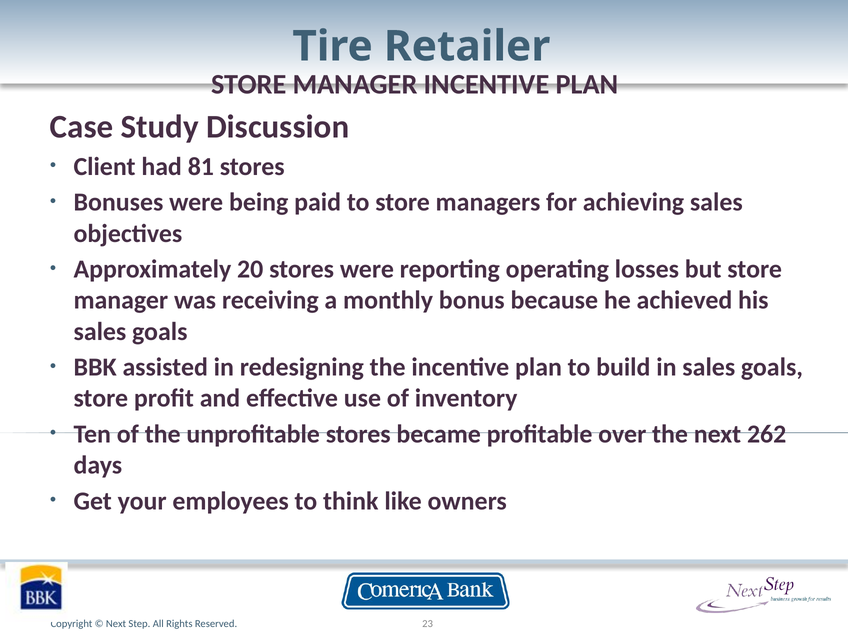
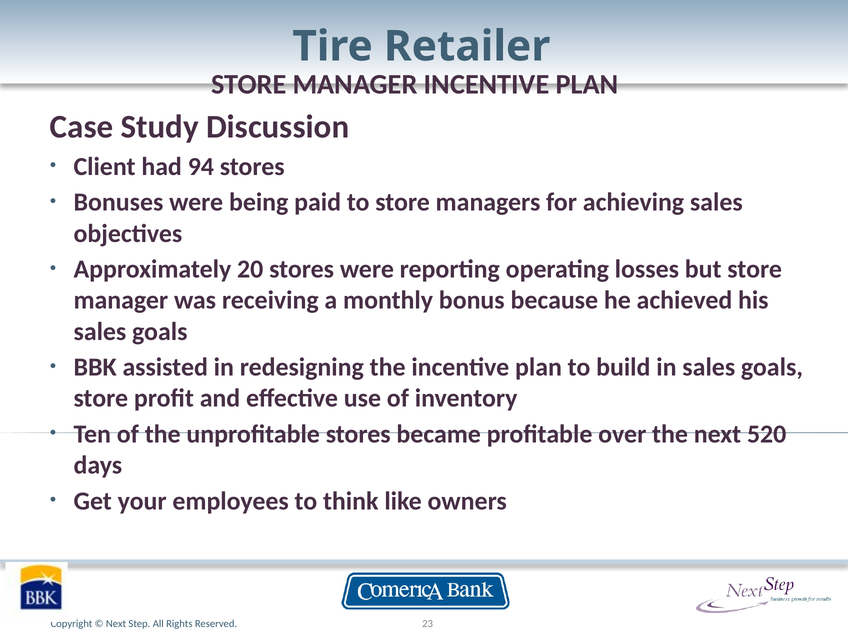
81: 81 -> 94
262: 262 -> 520
